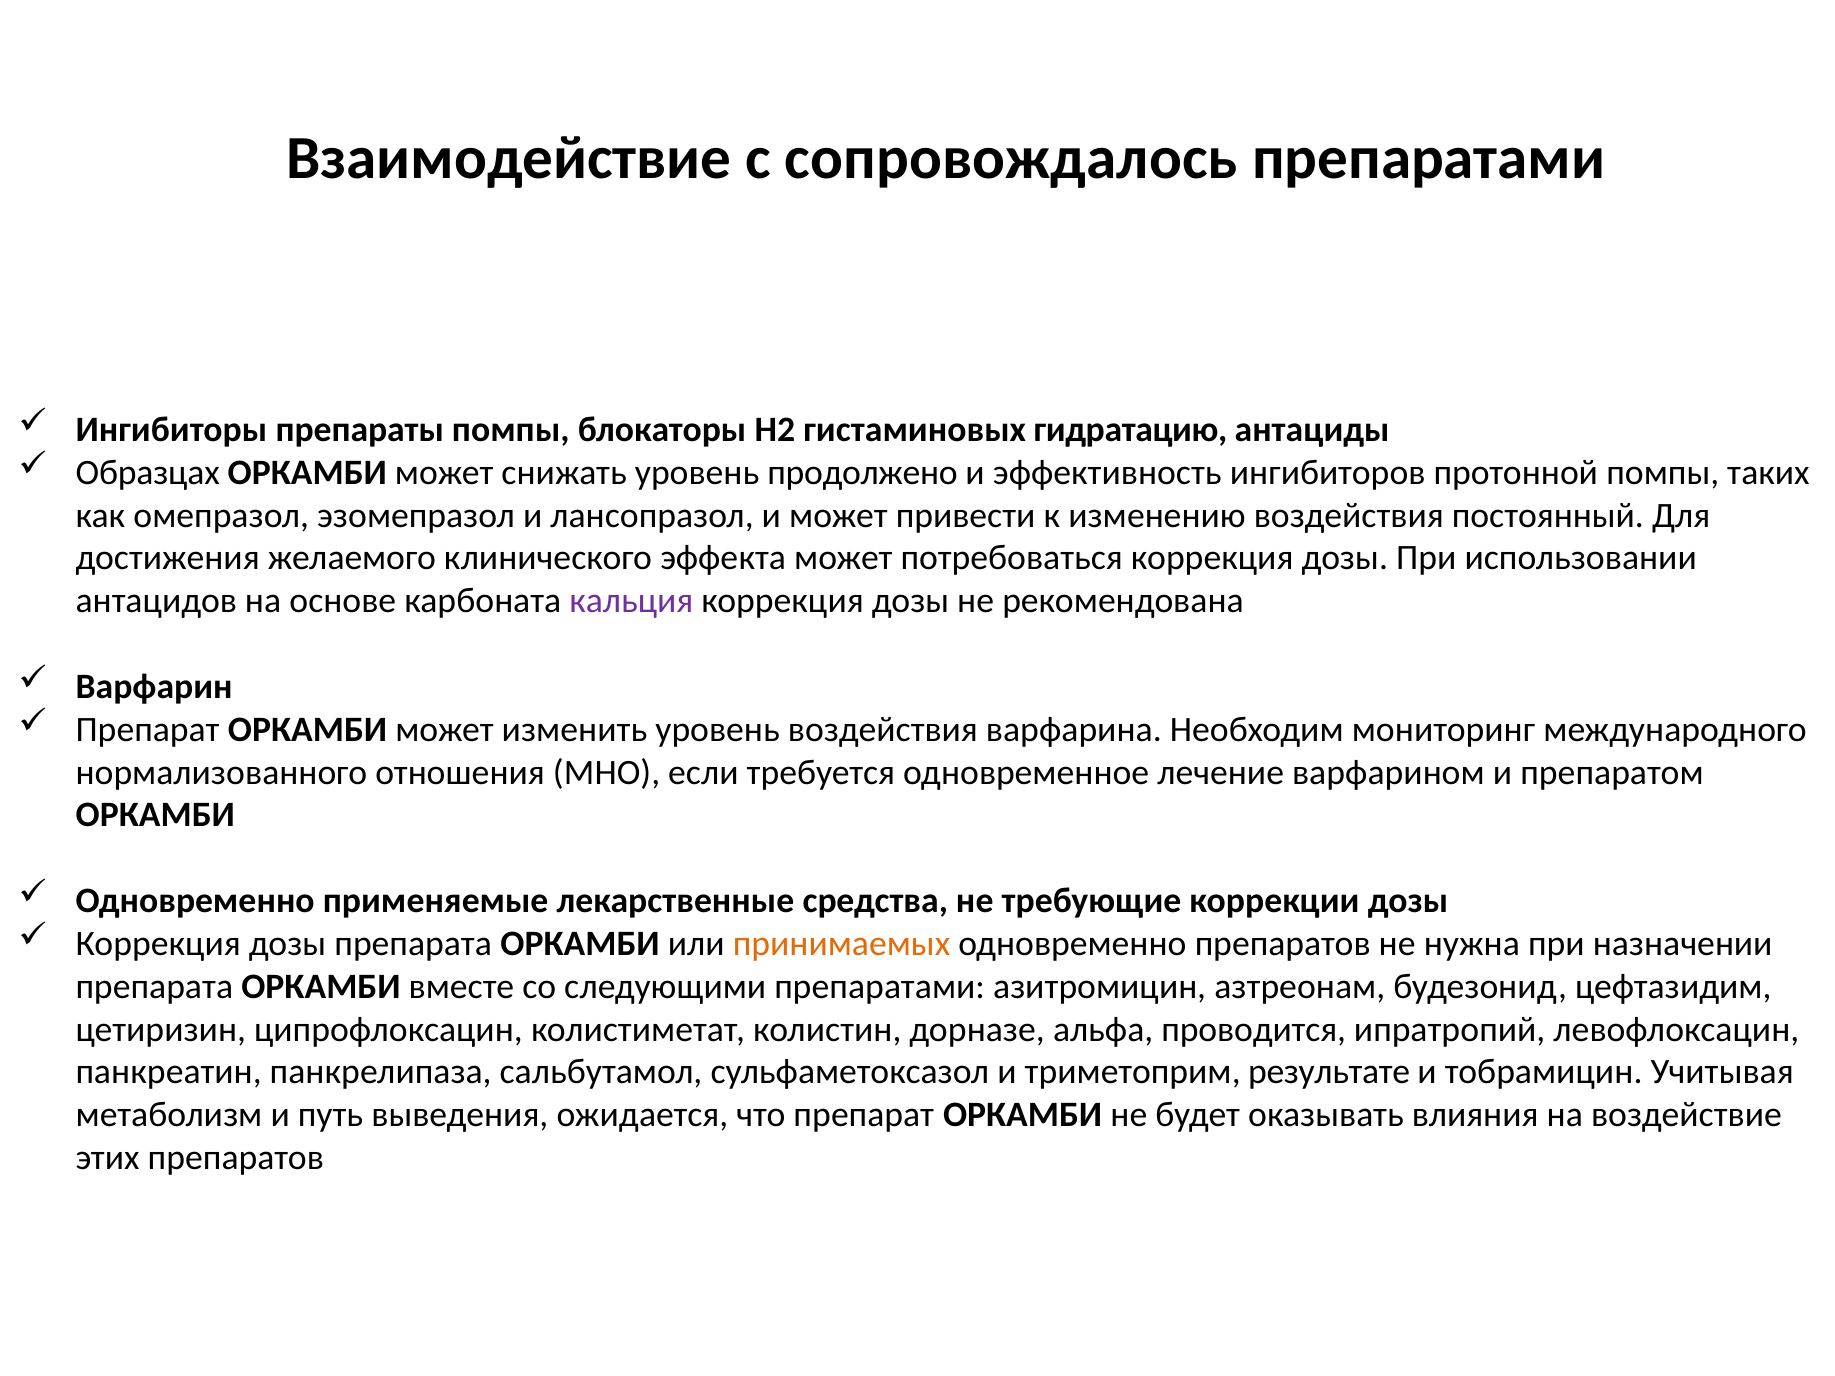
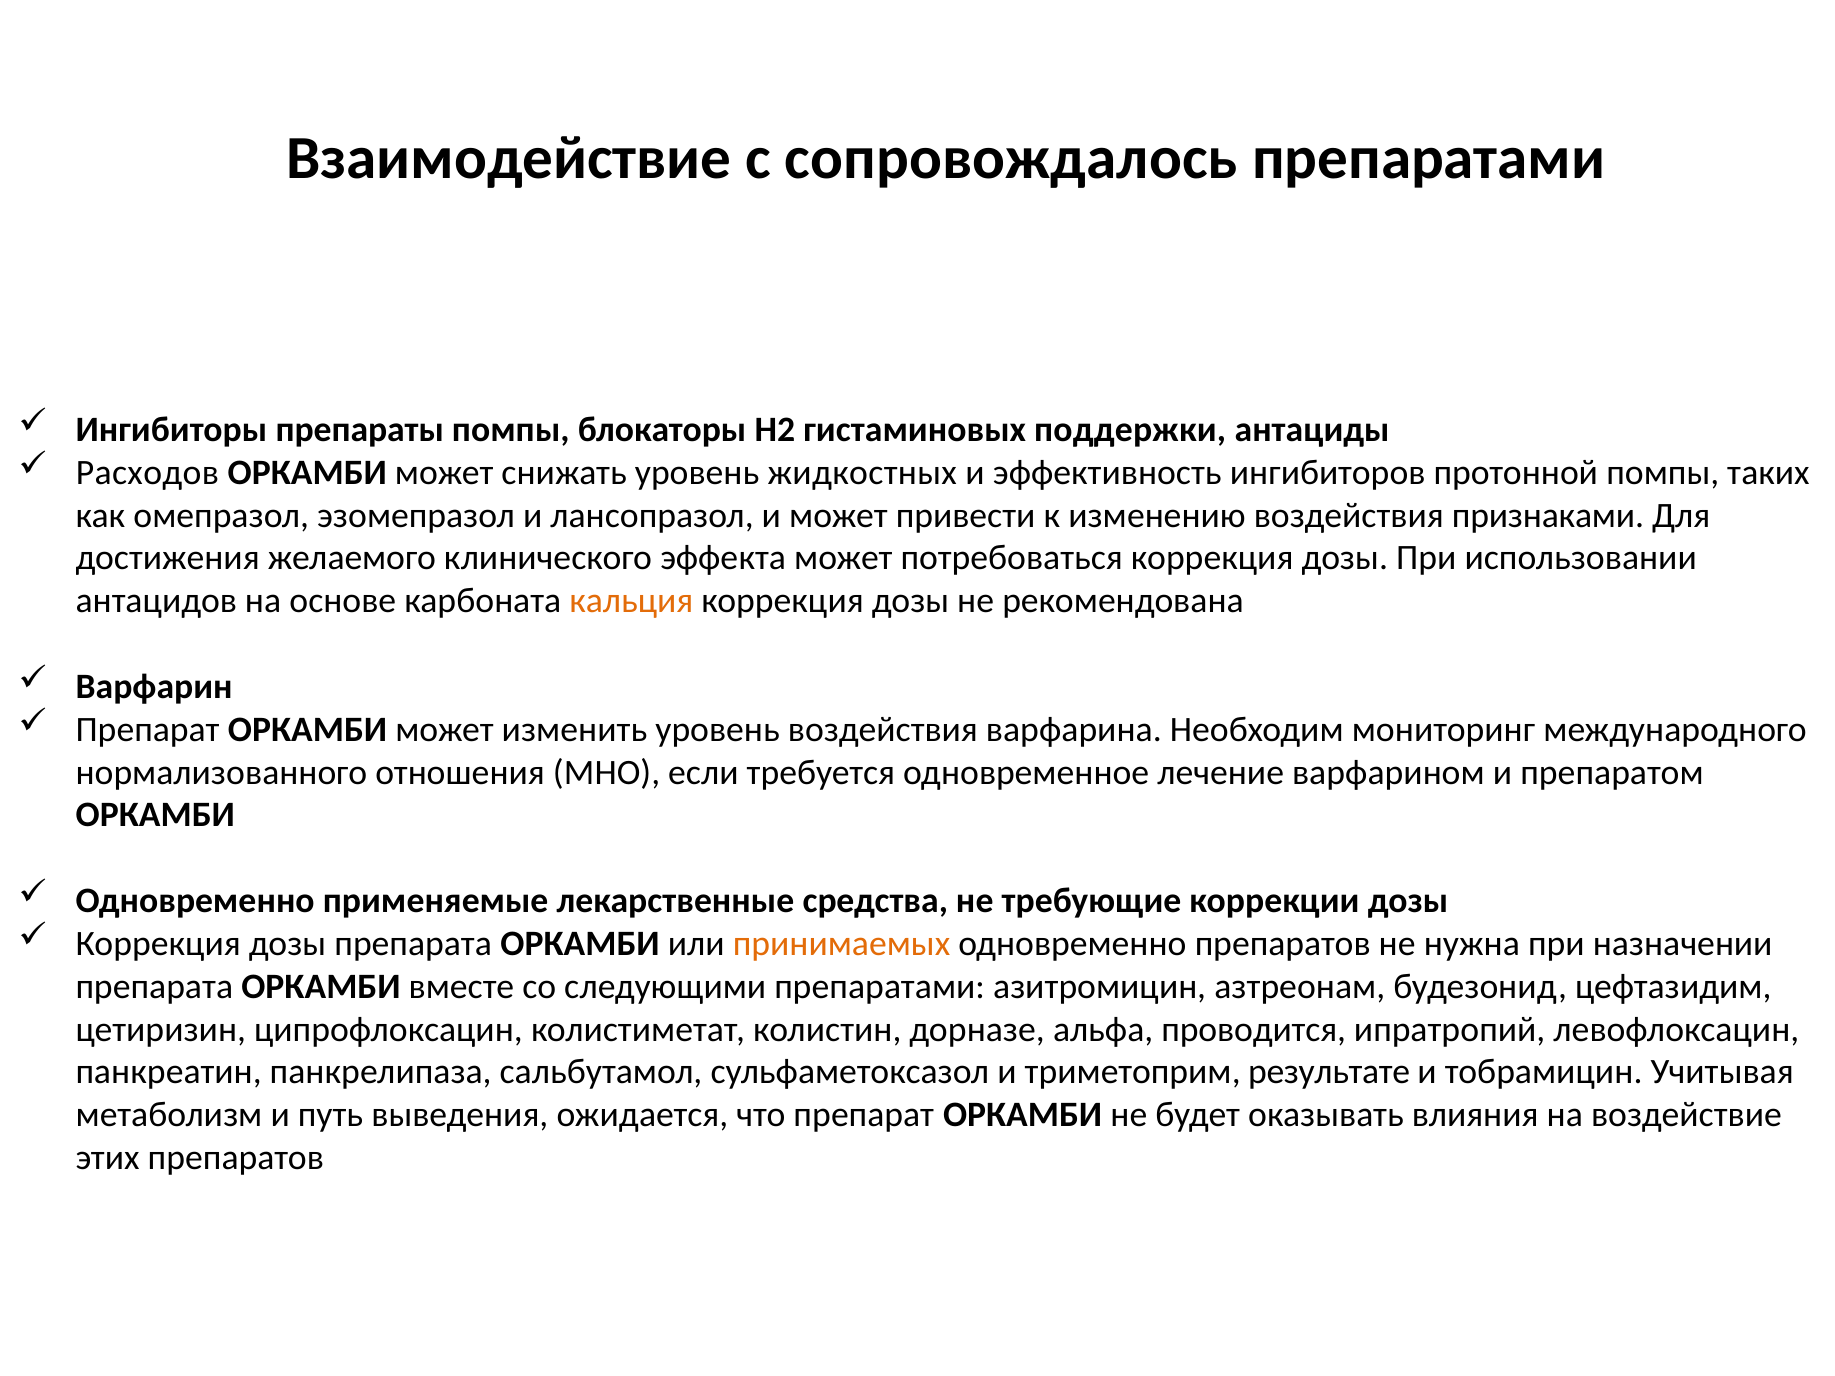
гидратацию: гидратацию -> поддержки
Образцах: Образцах -> Расходов
продолжено: продолжено -> жидкостных
постоянный: постоянный -> признаками
кальция colour: purple -> orange
